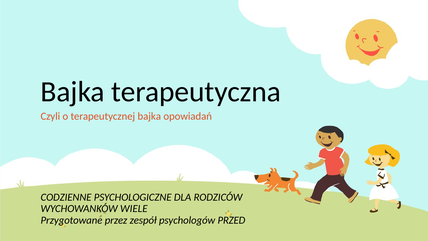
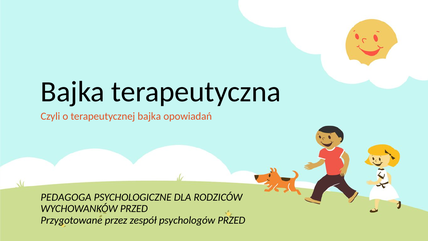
CODZIENNE: CODZIENNE -> PEDAGOGA
WYCHOWANKÓW WIELE: WIELE -> PRZED
